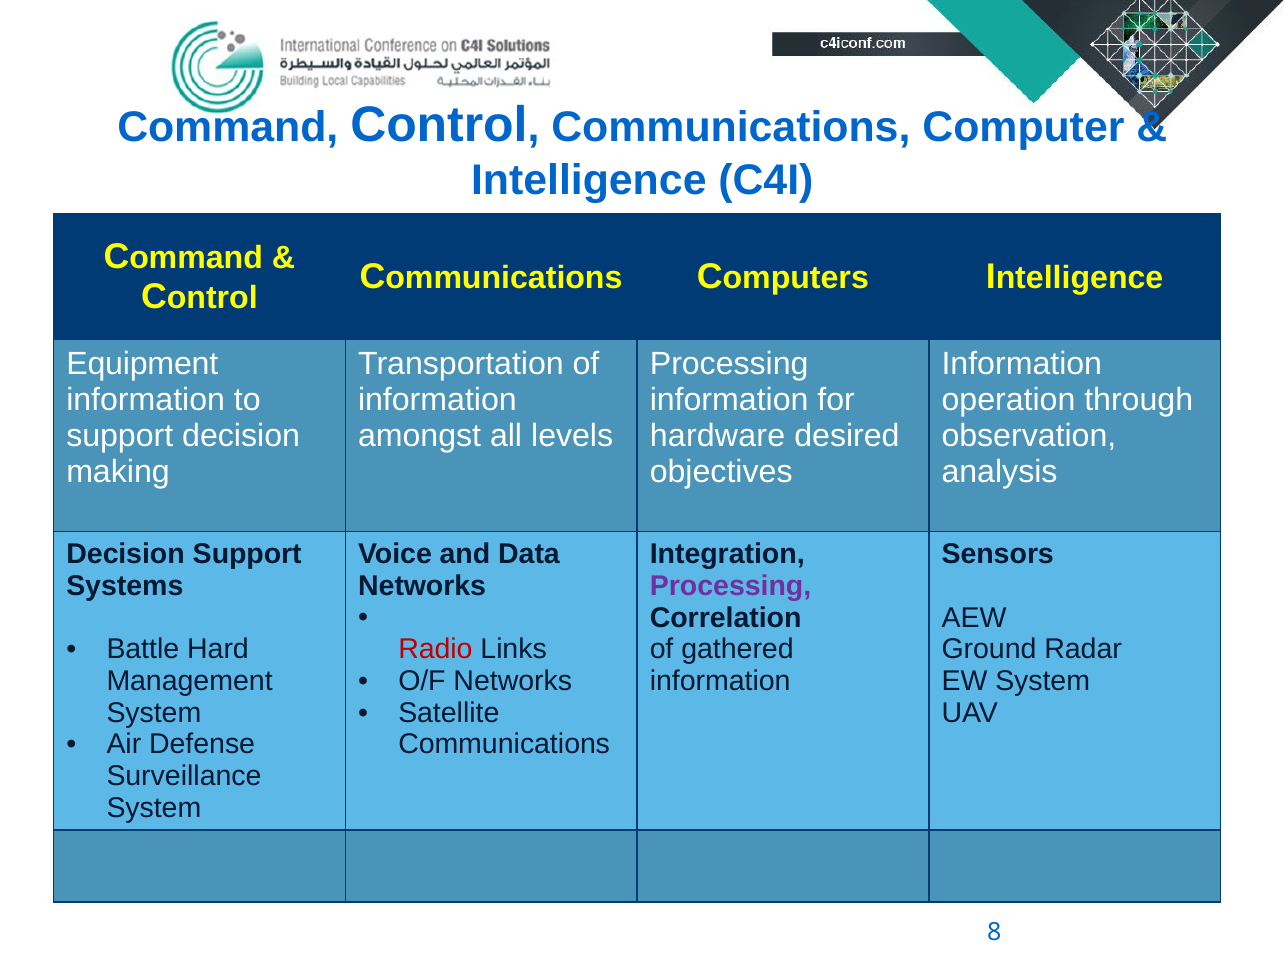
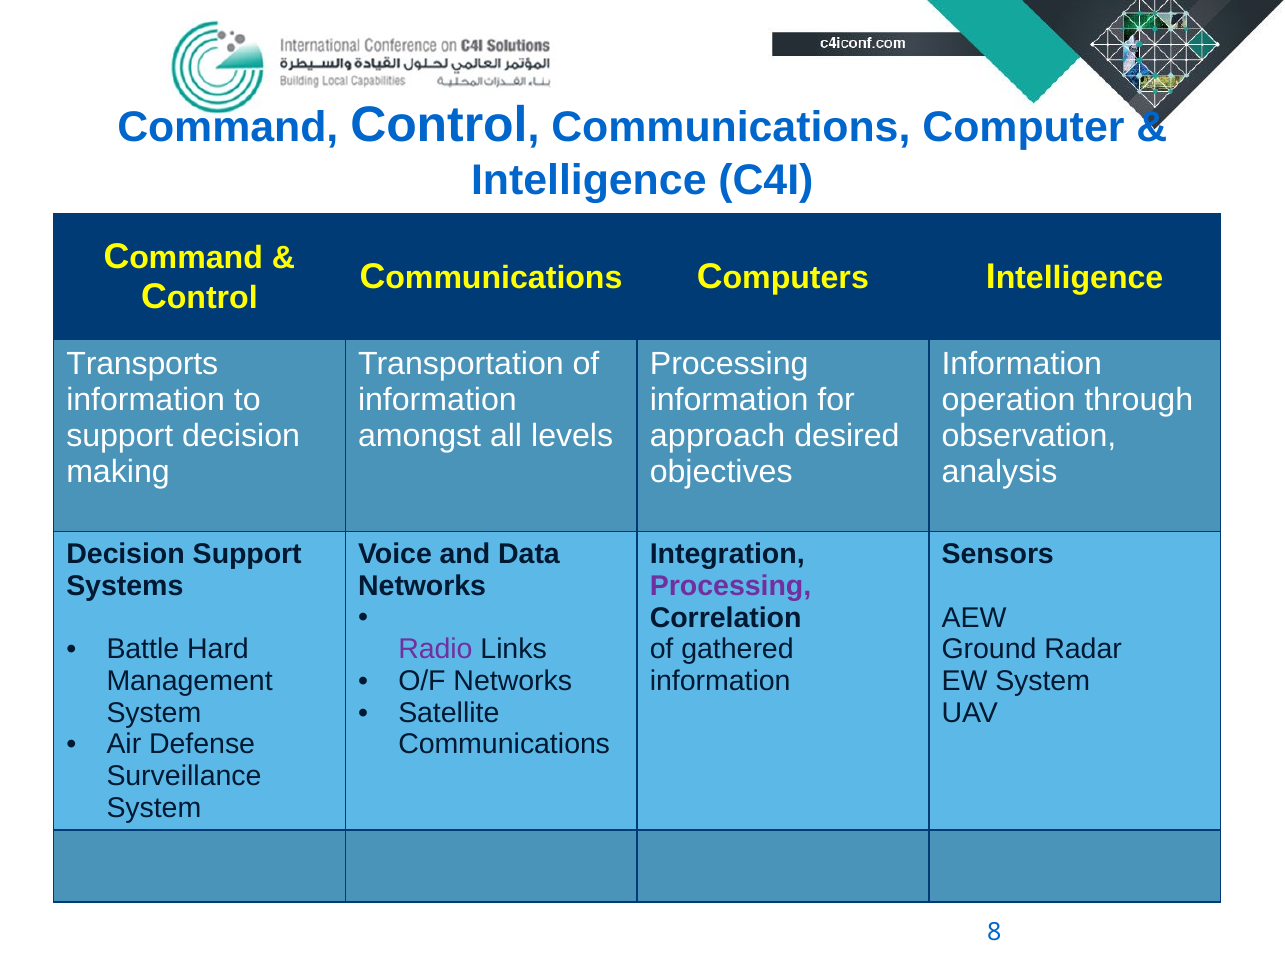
Equipment: Equipment -> Transports
hardware: hardware -> approach
Radio colour: red -> purple
